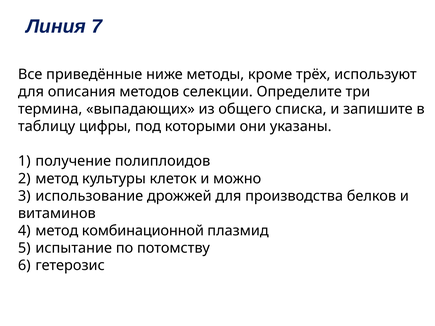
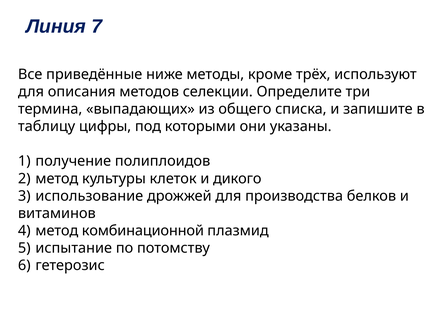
можно: можно -> дикого
